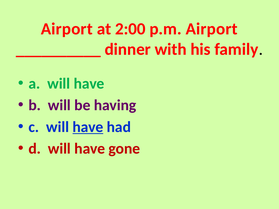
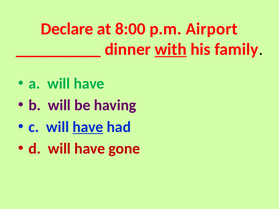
Airport at (67, 29): Airport -> Declare
2:00: 2:00 -> 8:00
with underline: none -> present
